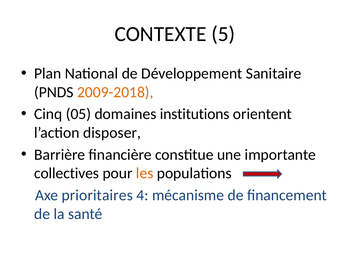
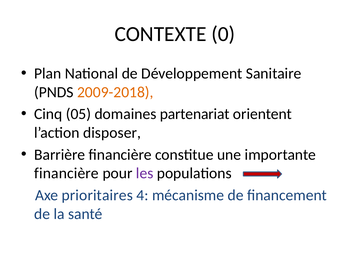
5: 5 -> 0
institutions: institutions -> partenariat
collectives at (67, 173): collectives -> financière
les colour: orange -> purple
